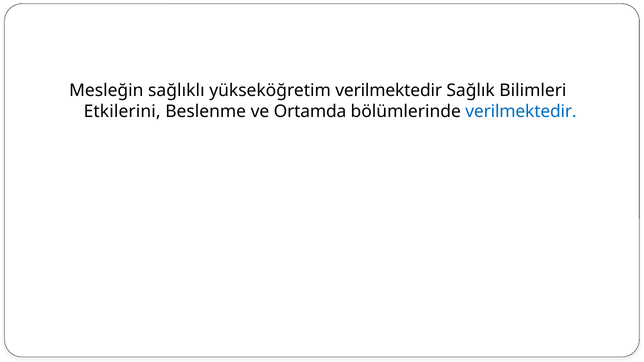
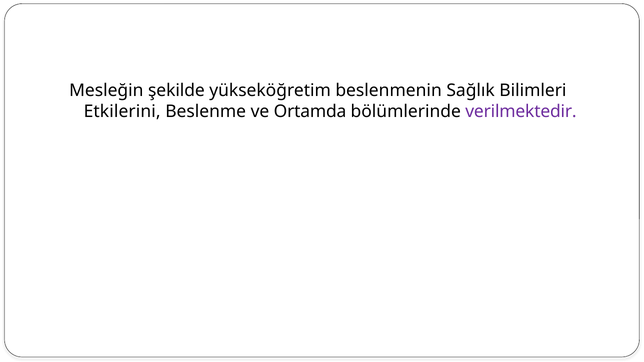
sağlıklı: sağlıklı -> şekilde
yükseköğretim verilmektedir: verilmektedir -> beslenmenin
verilmektedir at (521, 111) colour: blue -> purple
